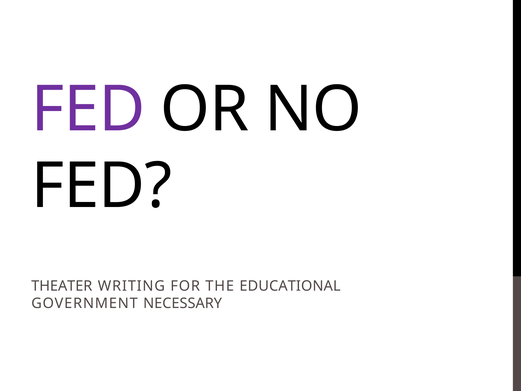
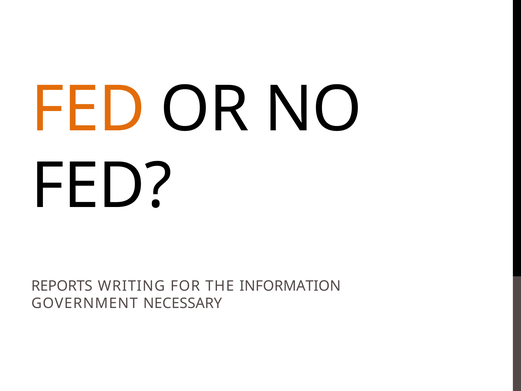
FED at (88, 110) colour: purple -> orange
THEATER: THEATER -> REPORTS
EDUCATIONAL: EDUCATIONAL -> INFORMATION
